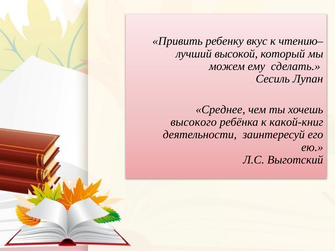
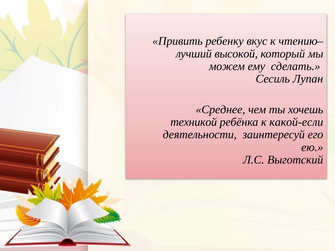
высокого: высокого -> техникой
какой-книг: какой-книг -> какой-если
